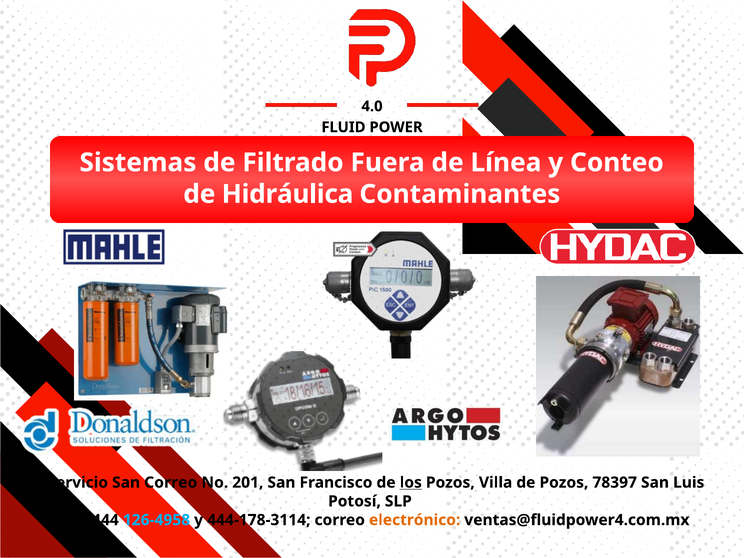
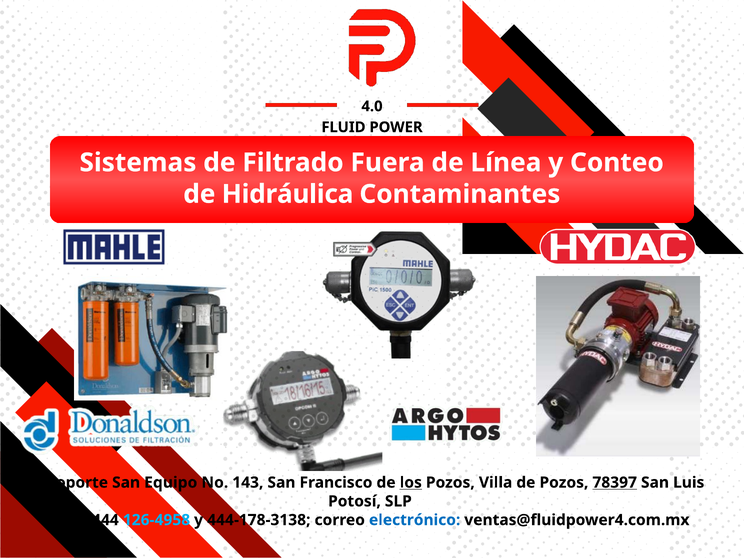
Servicio: Servicio -> Soporte
San Correo: Correo -> Equipo
201: 201 -> 143
78397 underline: none -> present
444-178-3114: 444-178-3114 -> 444-178-3138
electrónico colour: orange -> blue
